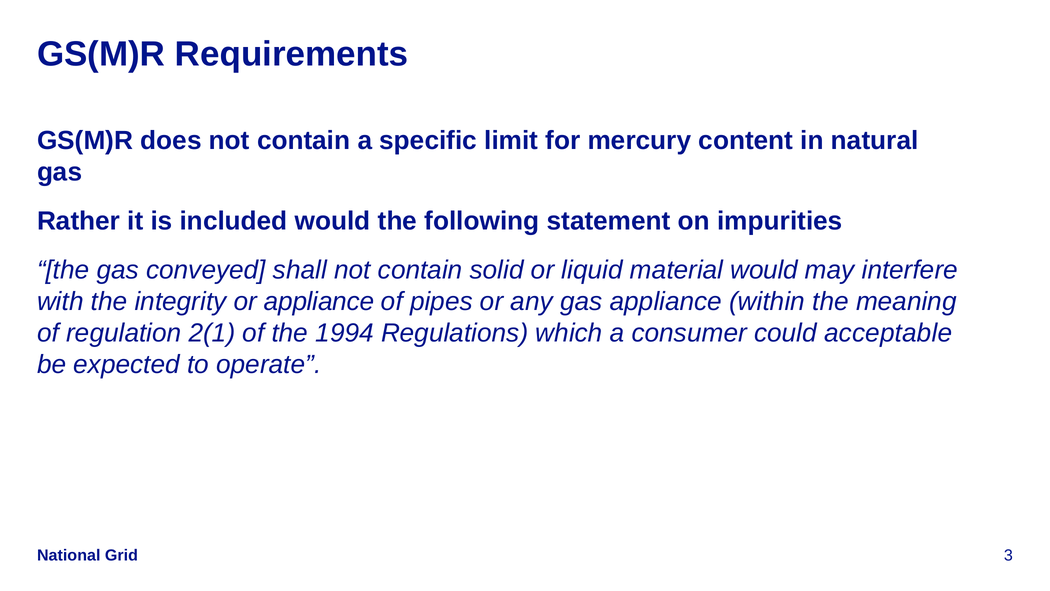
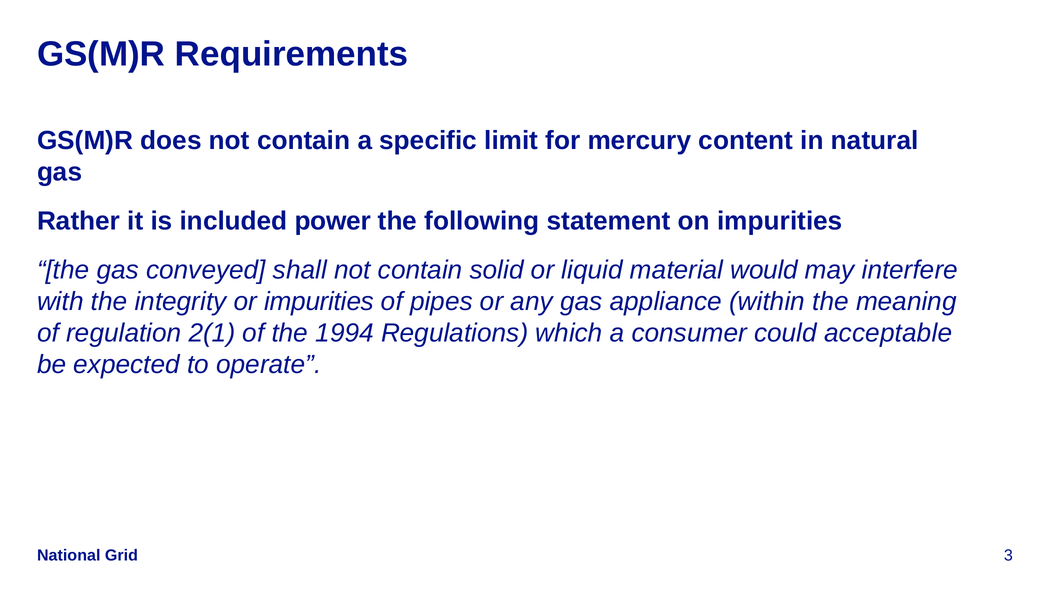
included would: would -> power
or appliance: appliance -> impurities
